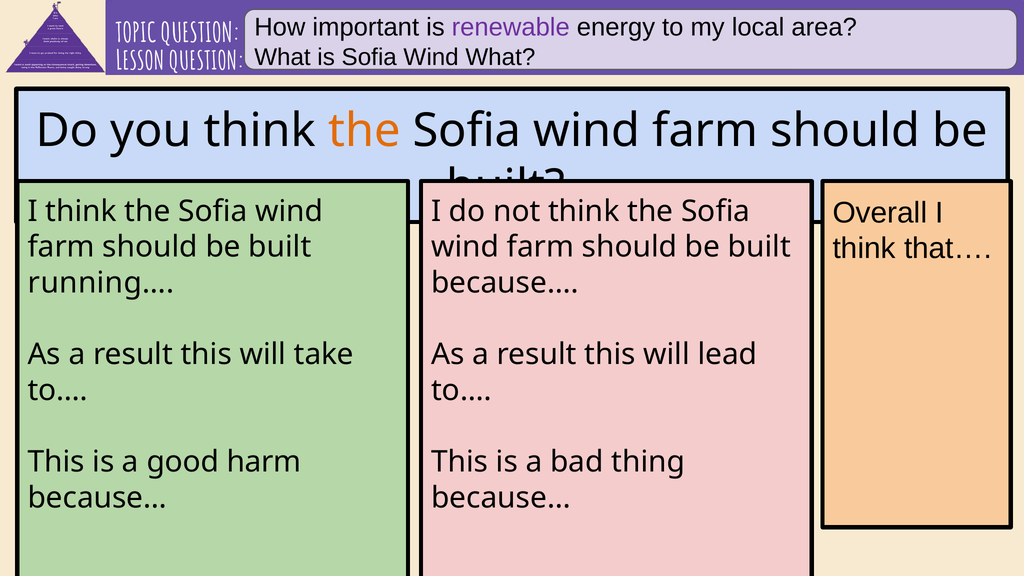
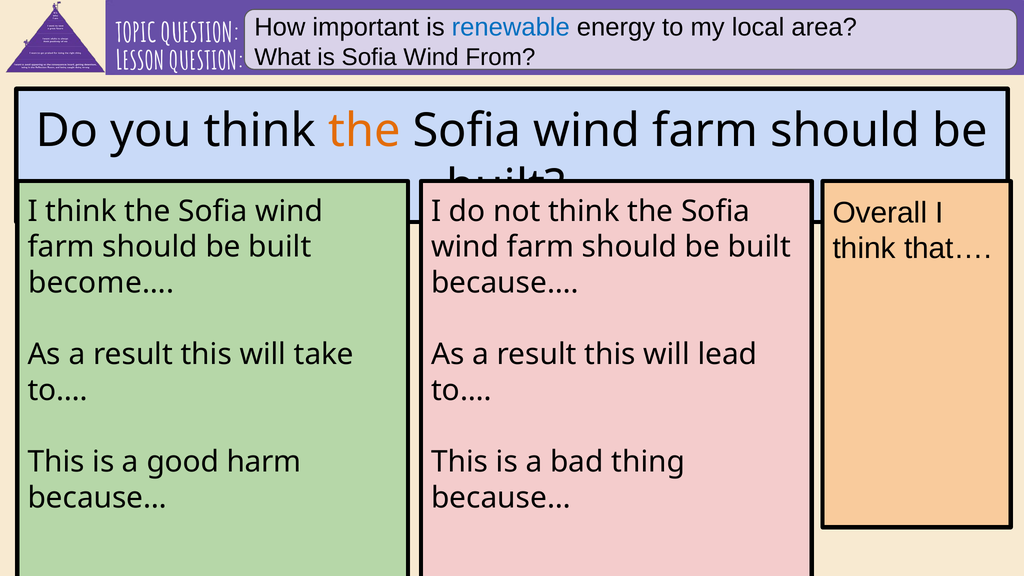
renewable colour: purple -> blue
Wind What: What -> From
running…: running… -> become…
